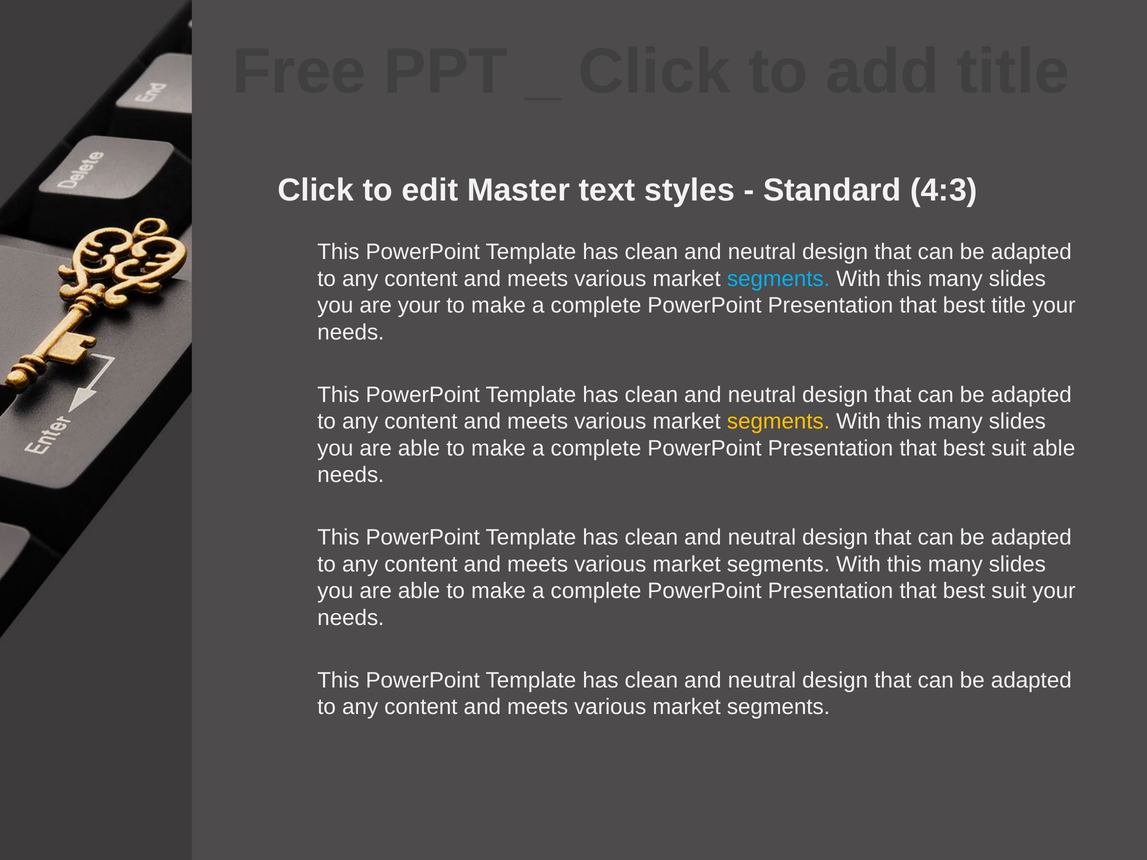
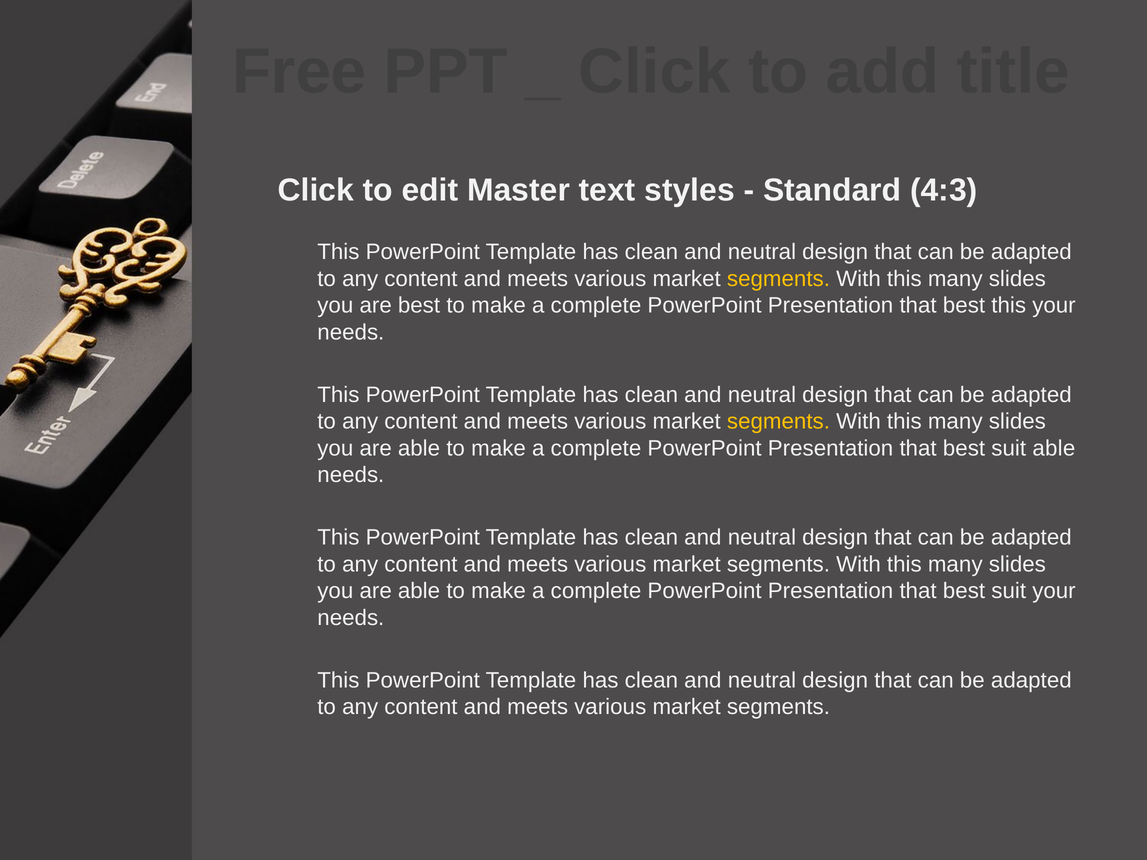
segments at (778, 279) colour: light blue -> yellow
are your: your -> best
best title: title -> this
